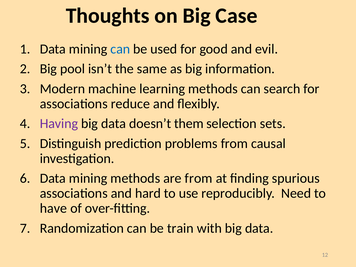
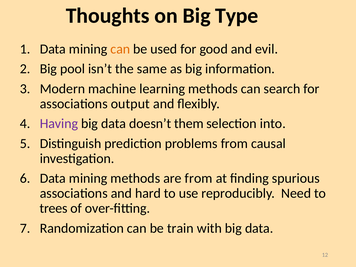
Case: Case -> Type
can at (120, 49) colour: blue -> orange
reduce: reduce -> output
sets: sets -> into
have: have -> trees
